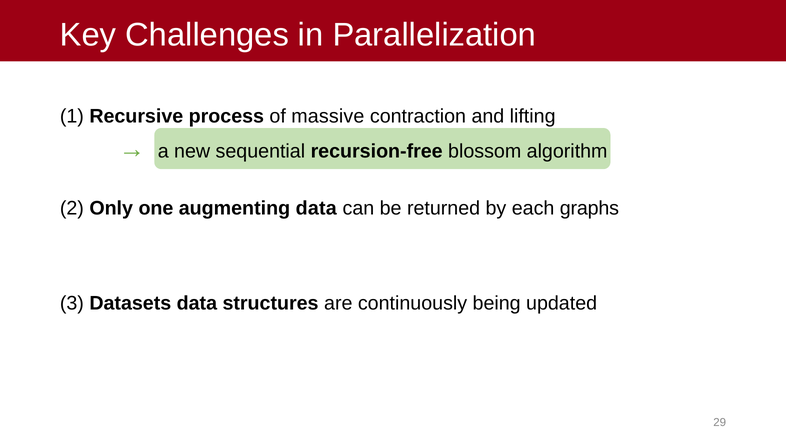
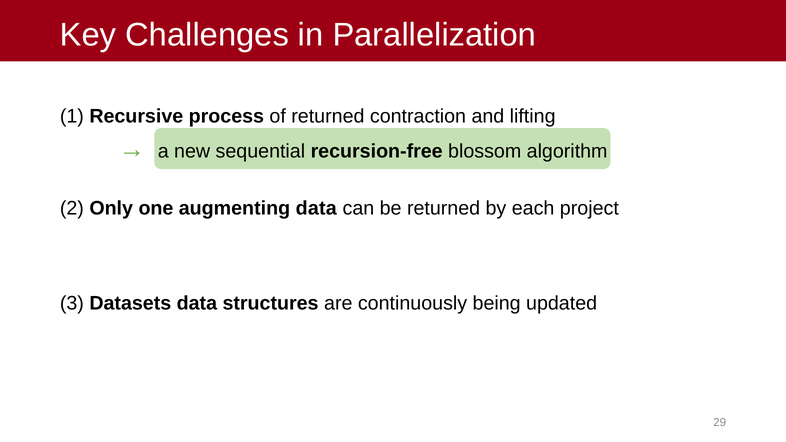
of massive: massive -> returned
graphs: graphs -> project
